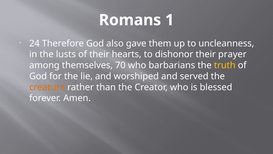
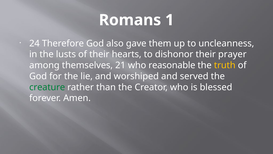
70: 70 -> 21
barbarians: barbarians -> reasonable
creature colour: orange -> green
